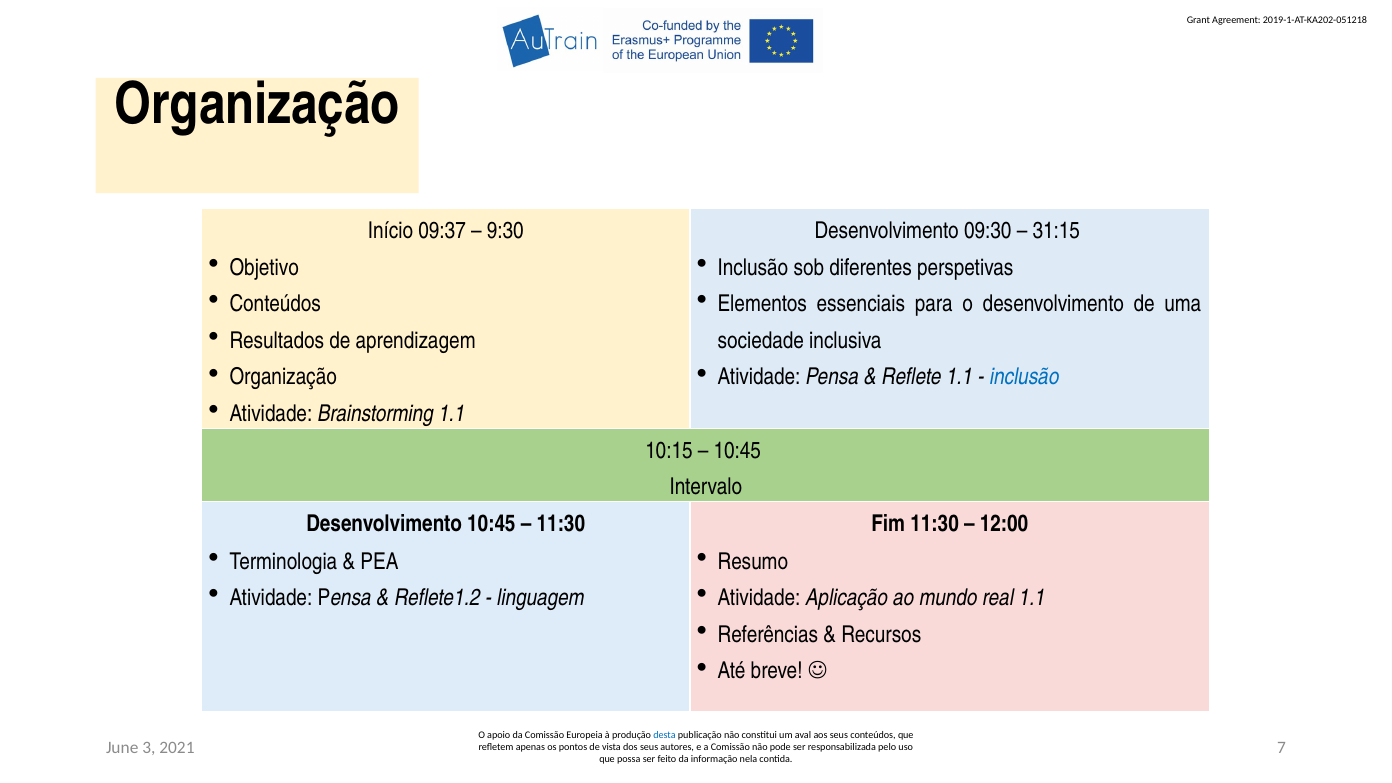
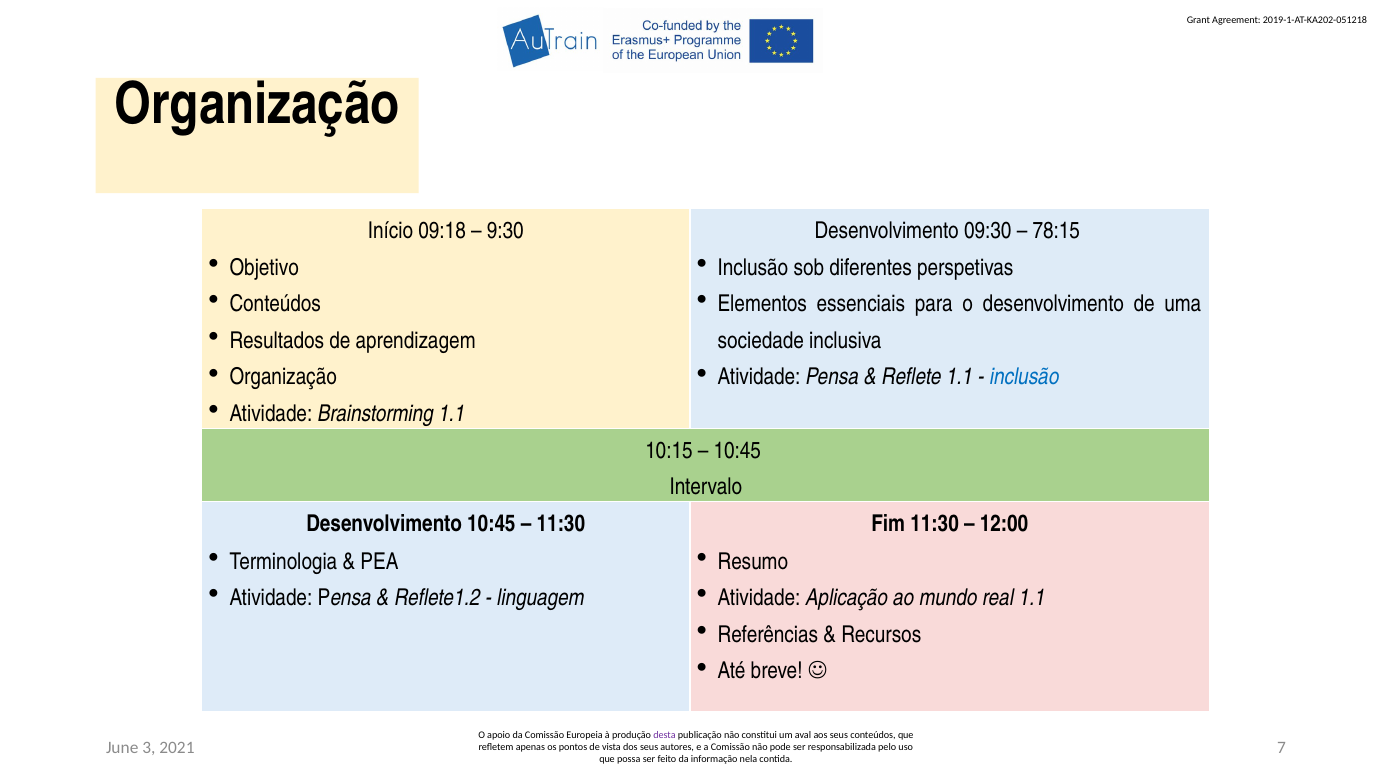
09:37: 09:37 -> 09:18
31:15: 31:15 -> 78:15
desta colour: blue -> purple
